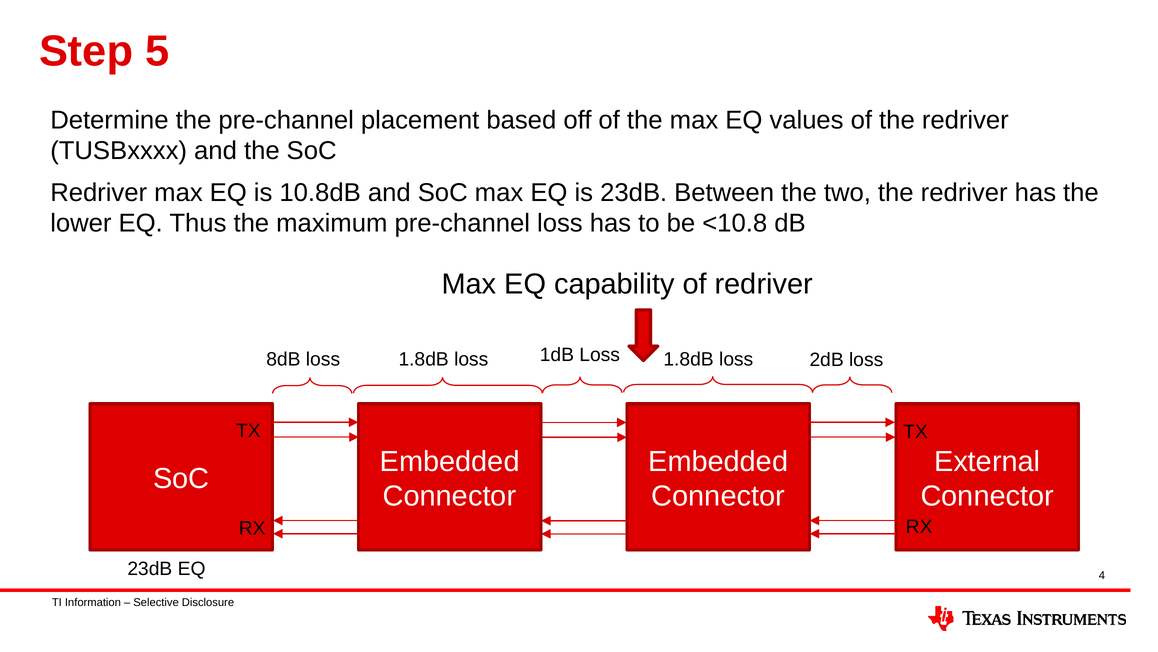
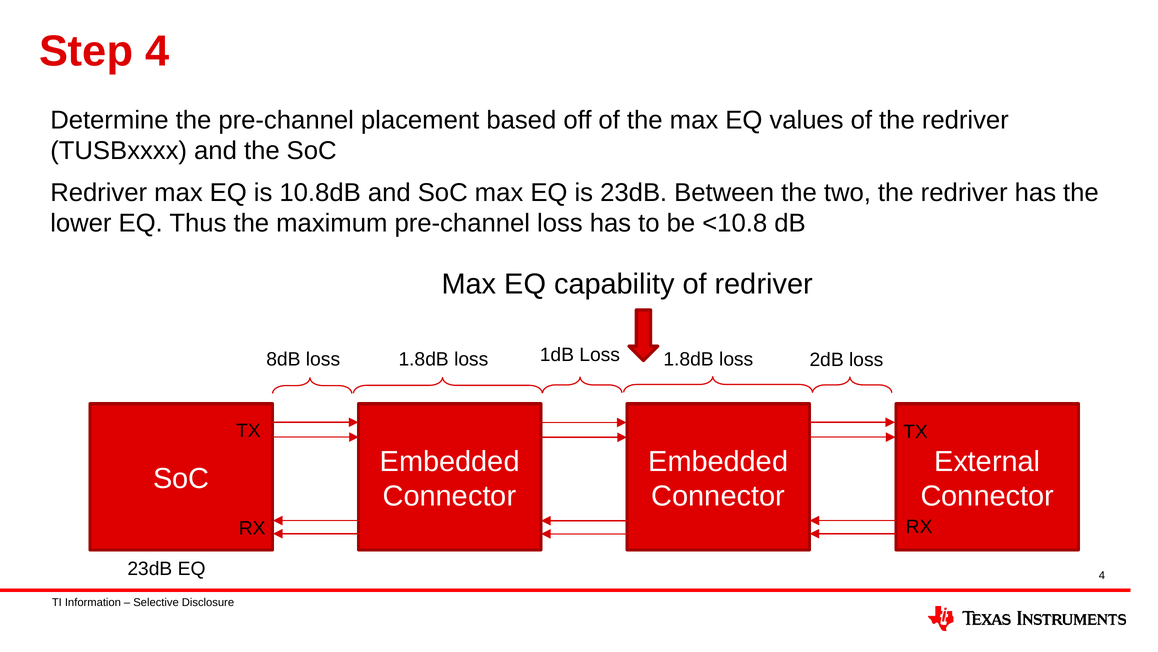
Step 5: 5 -> 4
